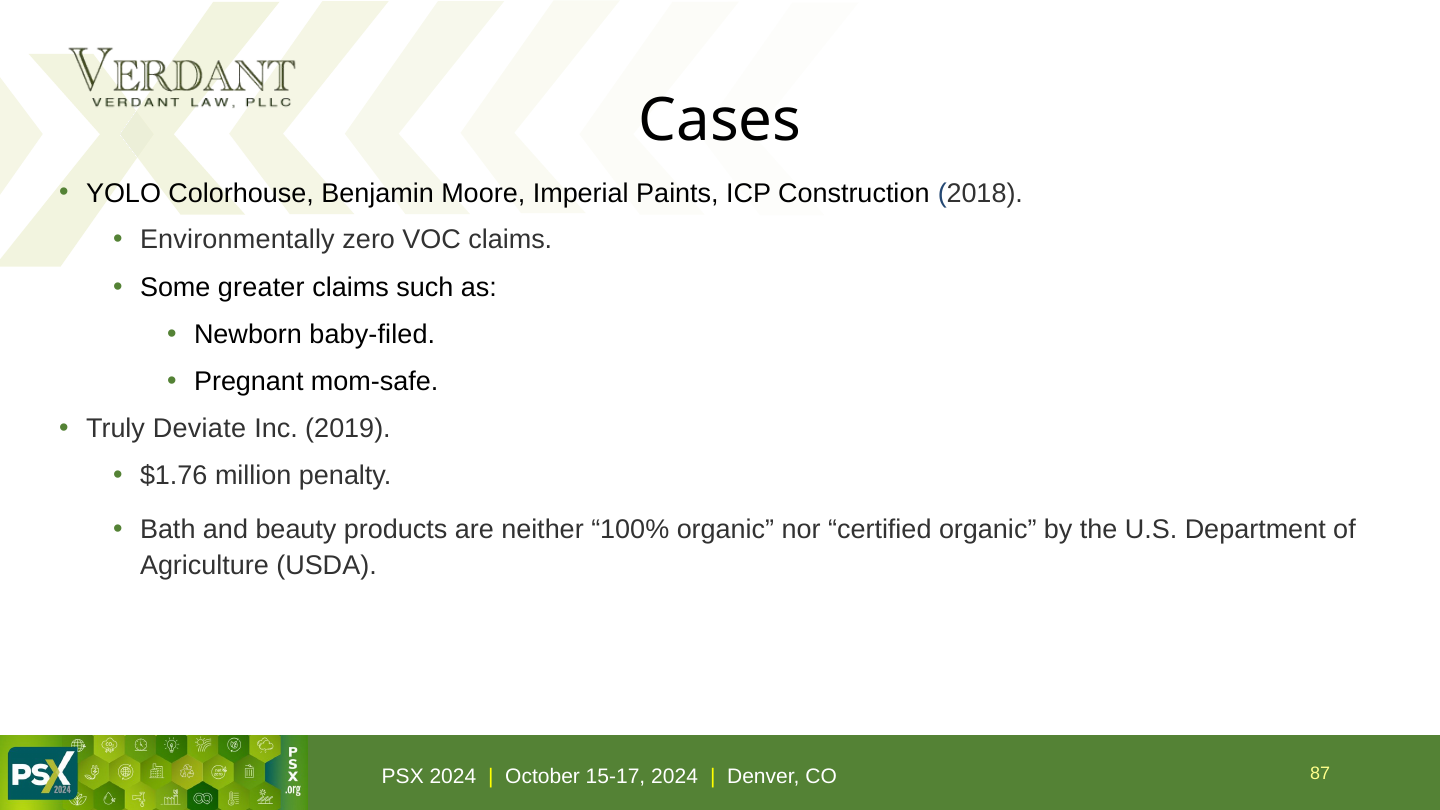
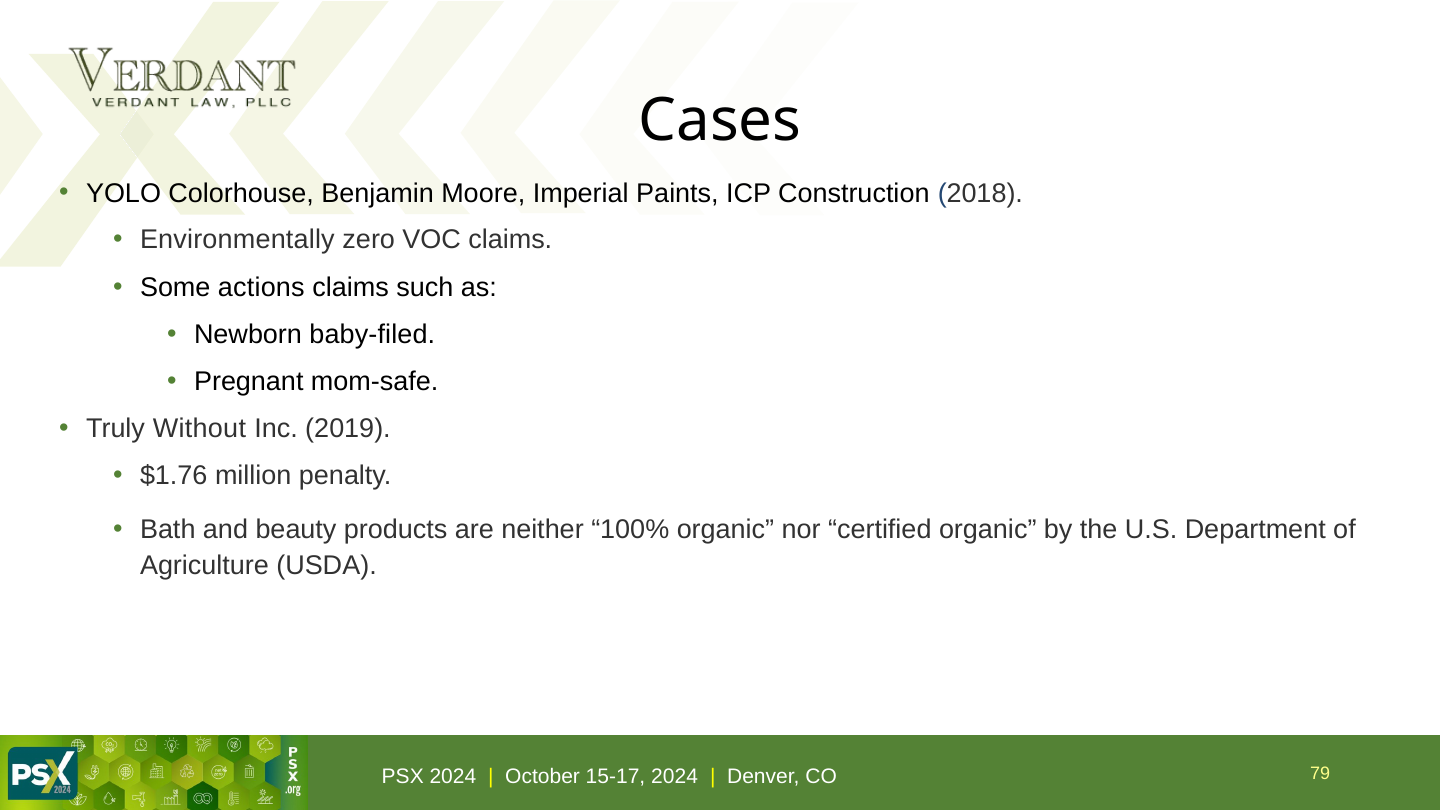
greater: greater -> actions
Deviate: Deviate -> Without
87: 87 -> 79
